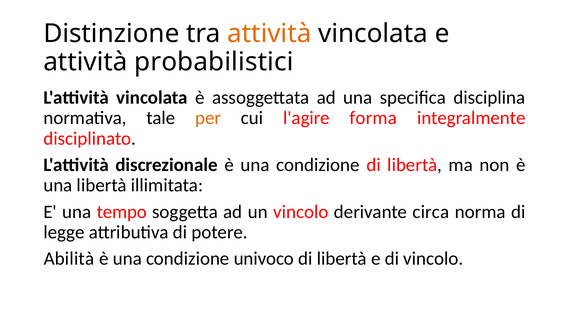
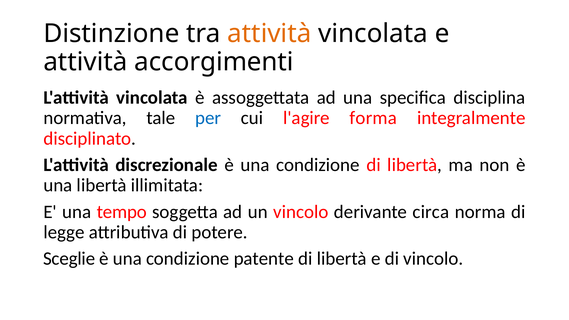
probabilistici: probabilistici -> accorgimenti
per colour: orange -> blue
Abilità: Abilità -> Sceglie
univoco: univoco -> patente
